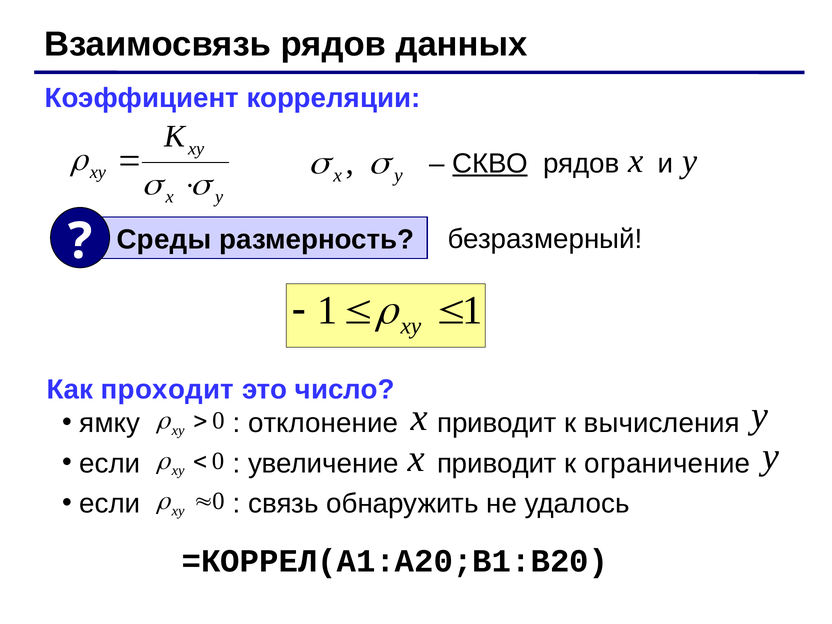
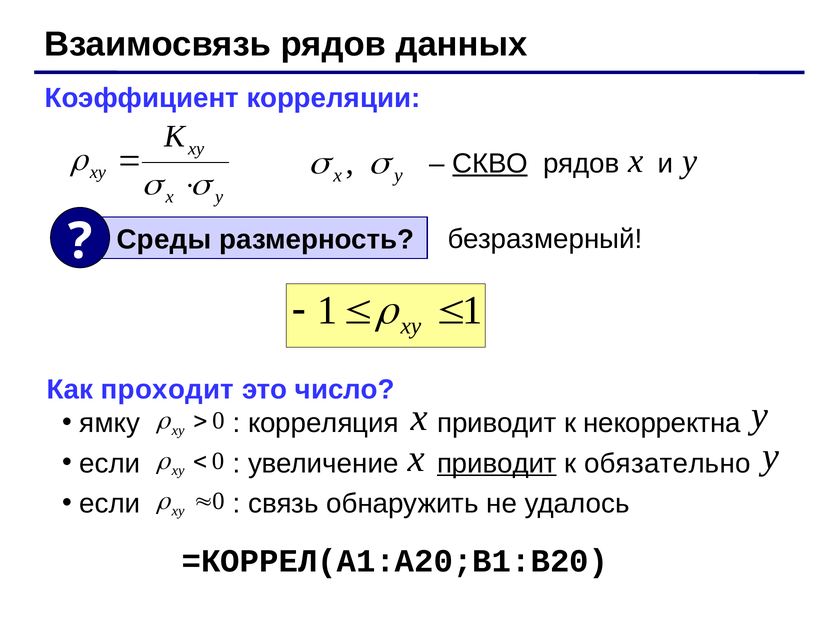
отклонение: отклонение -> корреляция
вычисления: вычисления -> некорректна
приводит at (497, 463) underline: none -> present
ограничение: ограничение -> обязательно
